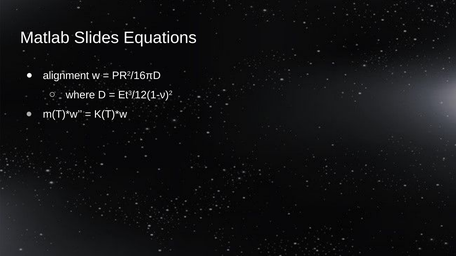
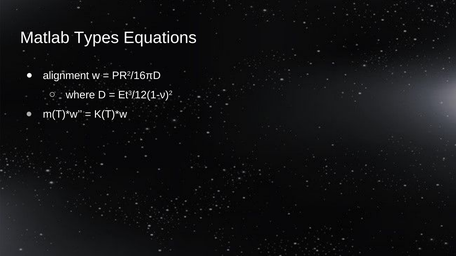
Slides: Slides -> Types
